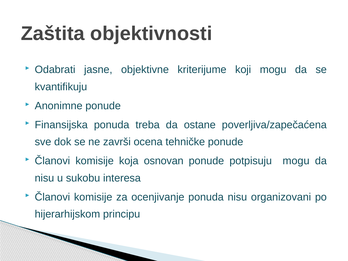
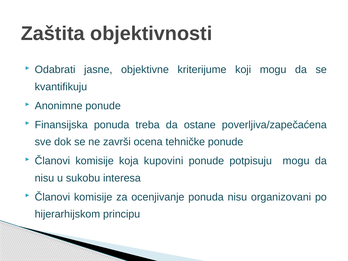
osnovan: osnovan -> kupovini
